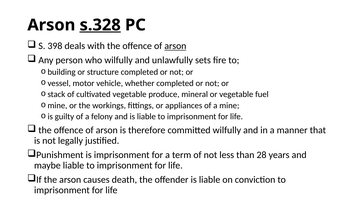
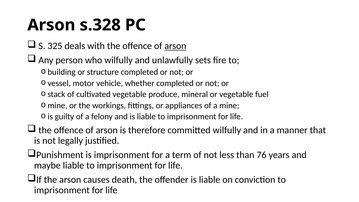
s.328 underline: present -> none
398: 398 -> 325
28: 28 -> 76
